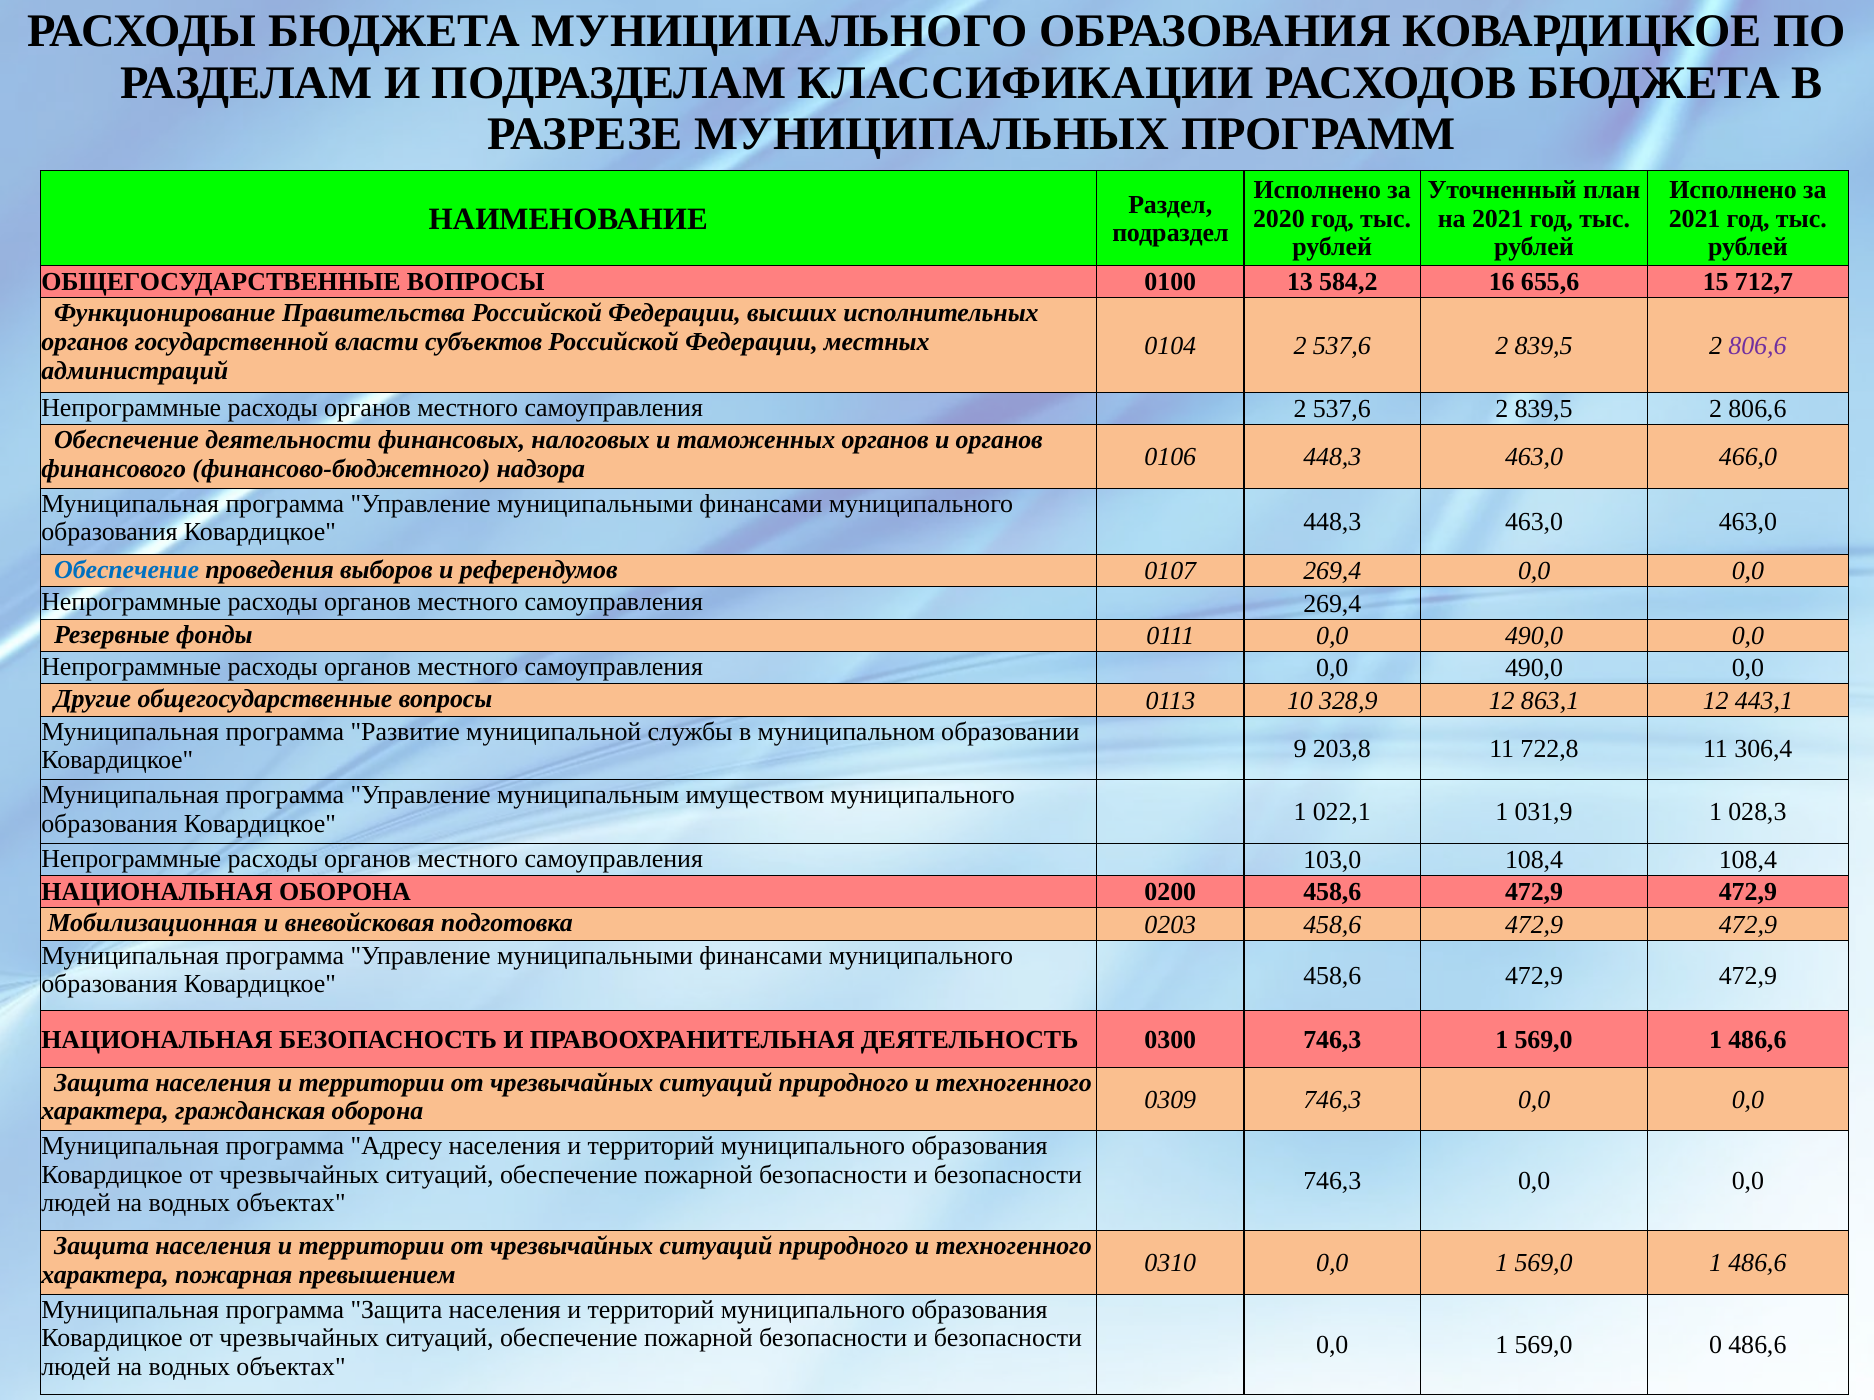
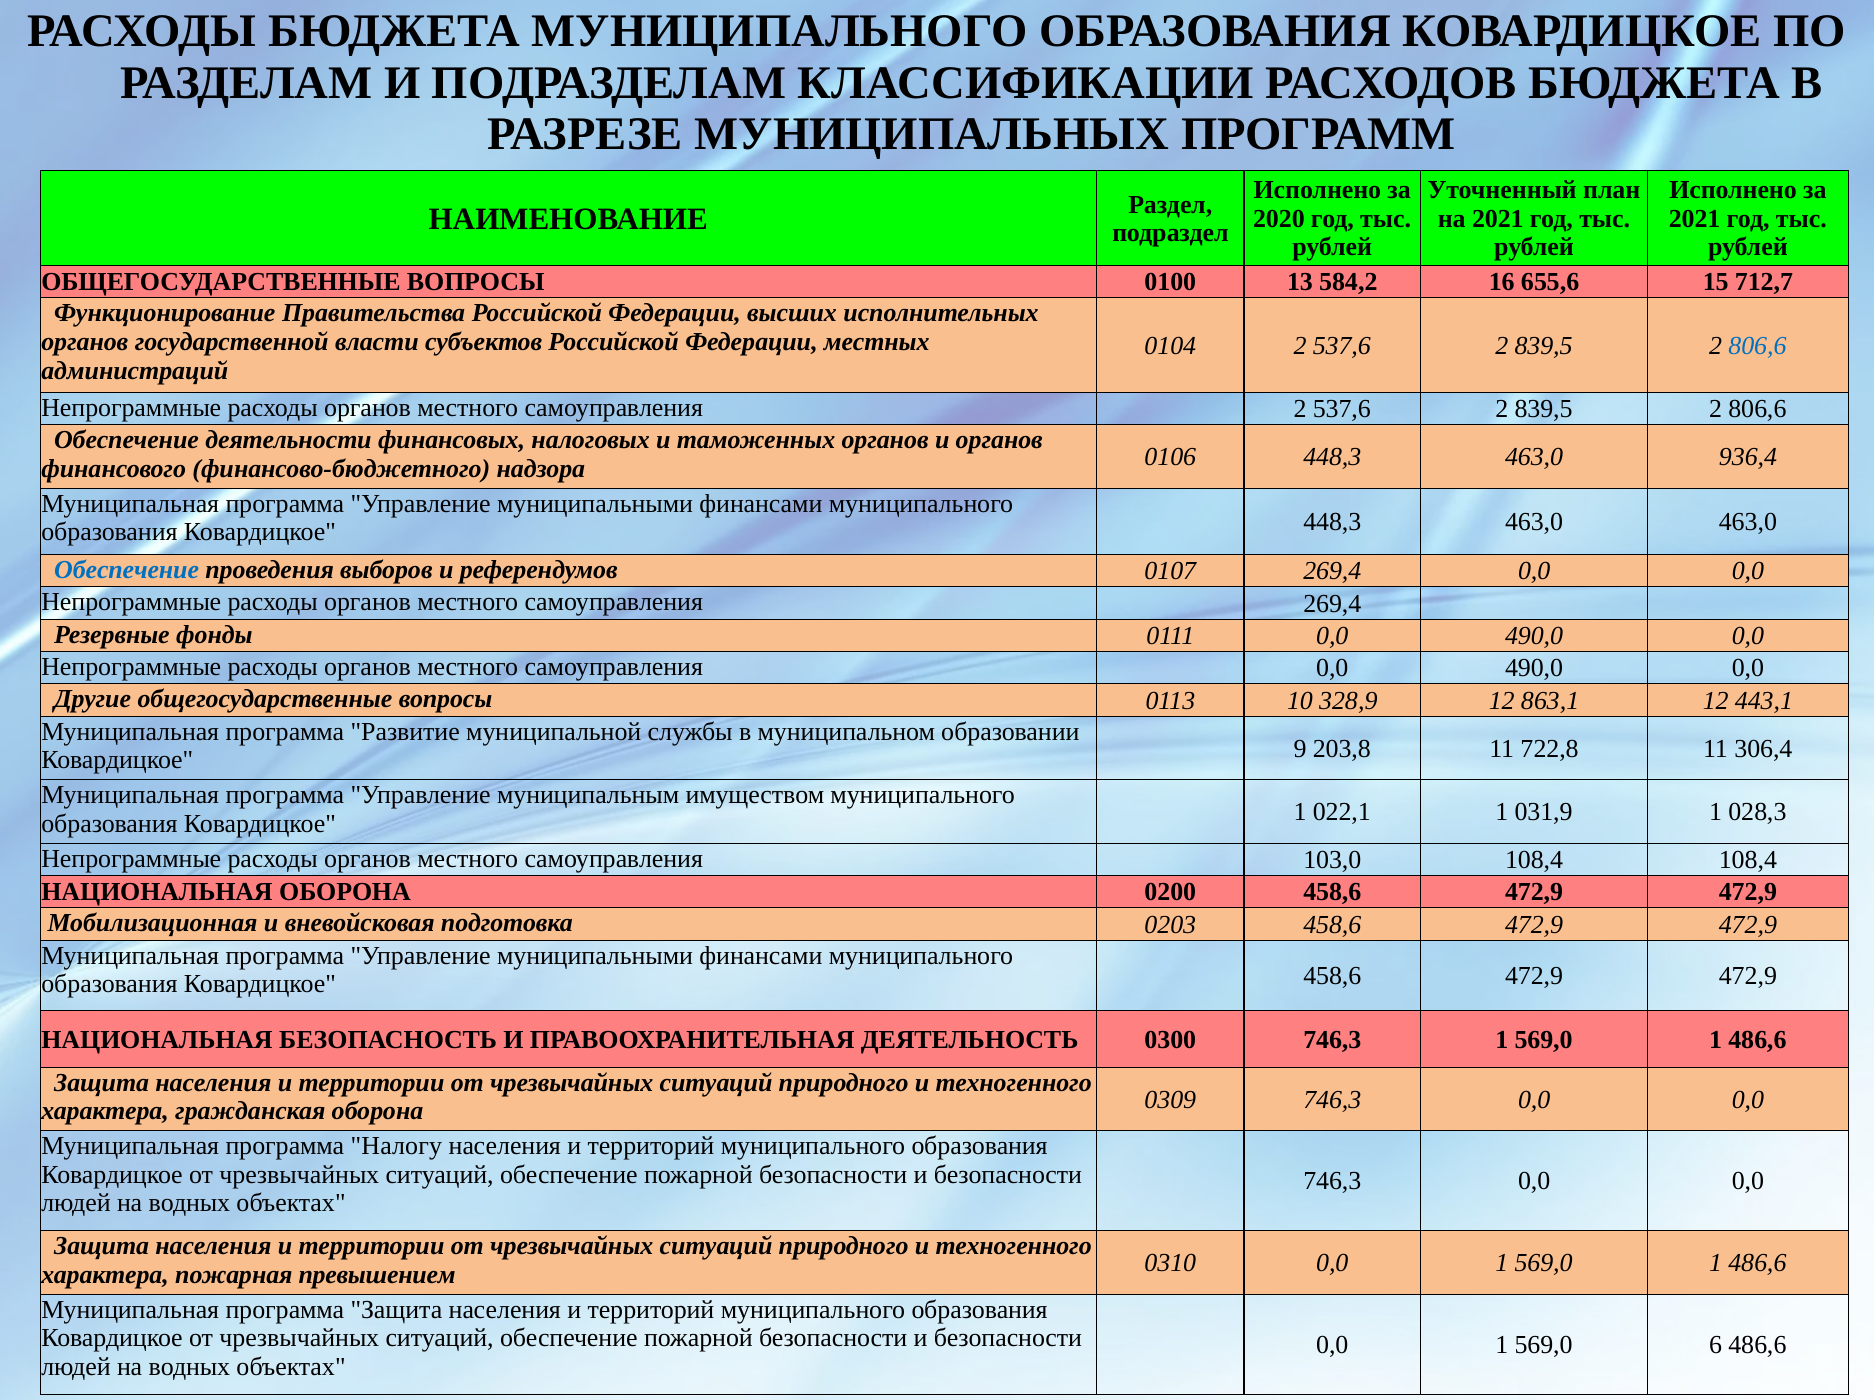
806,6 at (1757, 346) colour: purple -> blue
466,0: 466,0 -> 936,4
Адресу: Адресу -> Налогу
0: 0 -> 6
